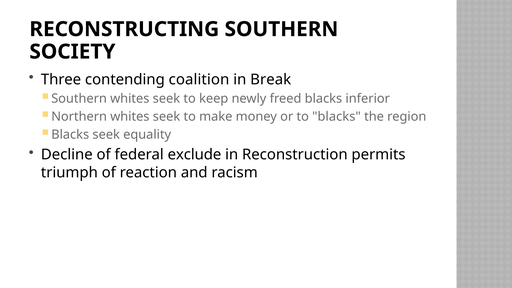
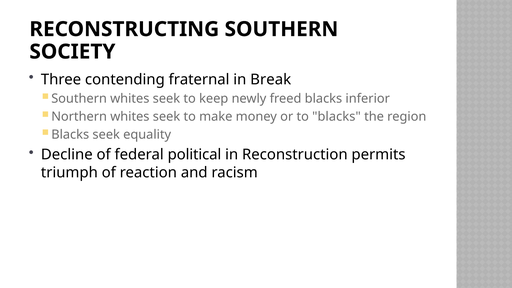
coalition: coalition -> fraternal
exclude: exclude -> political
